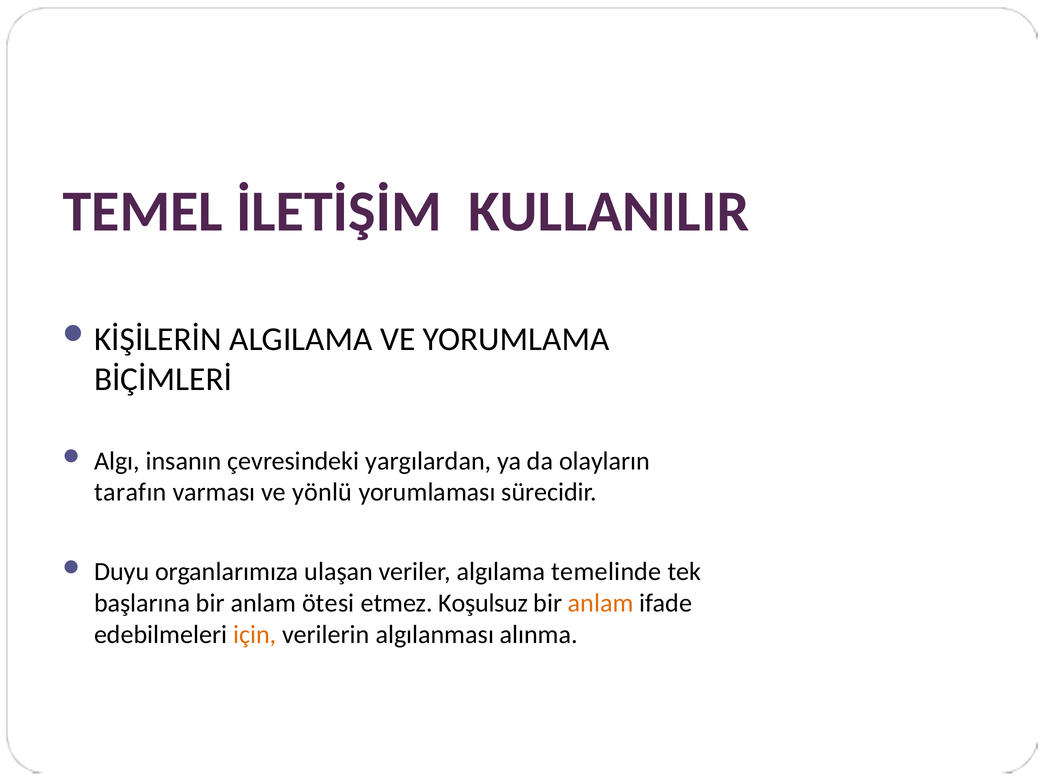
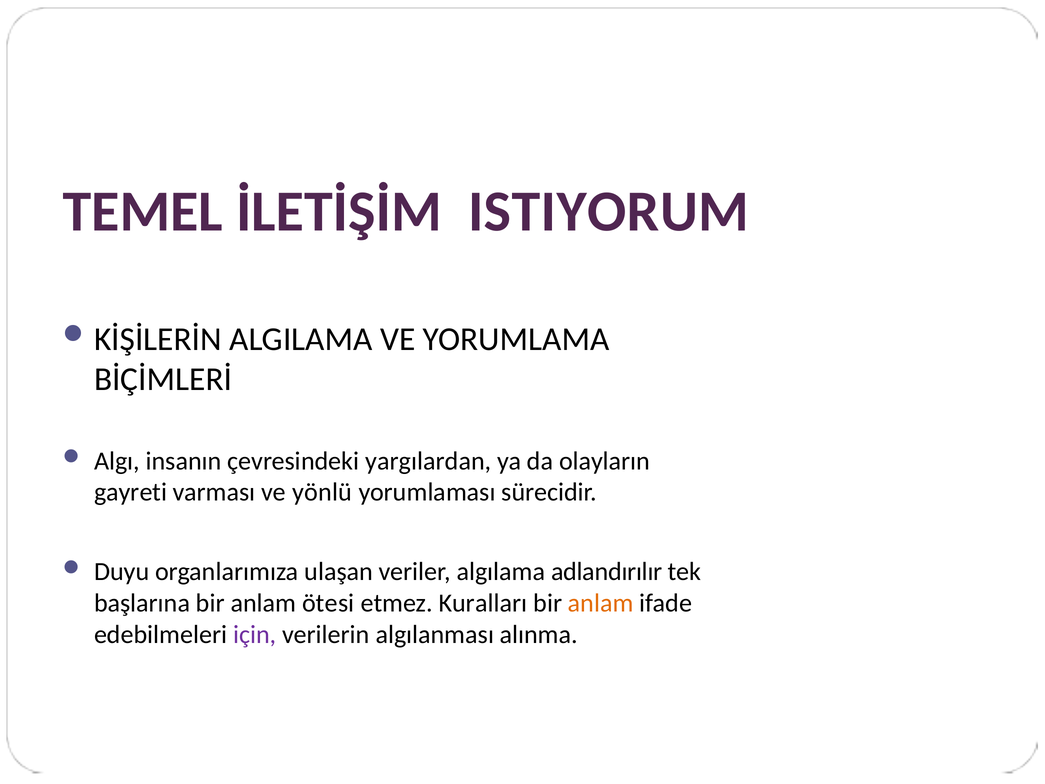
KULLANILIR: KULLANILIR -> ISTIYORUM
tarafın: tarafın -> gayreti
temelinde: temelinde -> adlandırılır
Koşulsuz: Koşulsuz -> Kuralları
için colour: orange -> purple
